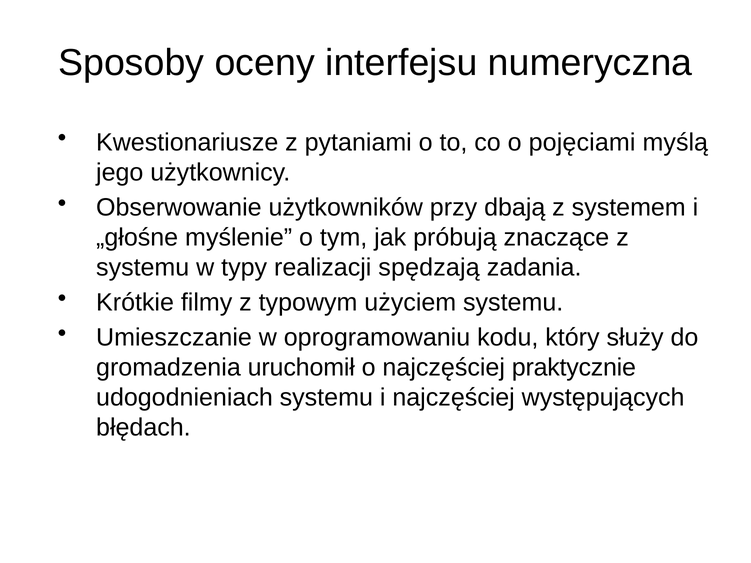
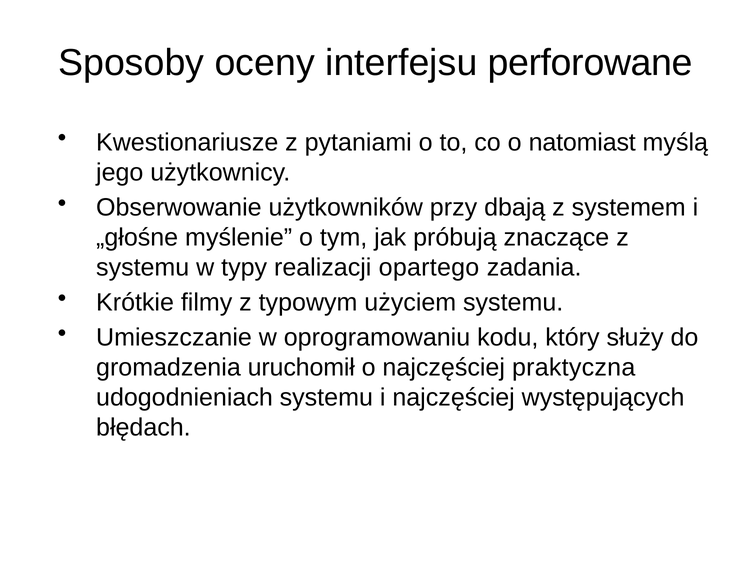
numeryczna: numeryczna -> perforowane
pojęciami: pojęciami -> natomiast
spędzają: spędzają -> opartego
praktycznie: praktycznie -> praktyczna
